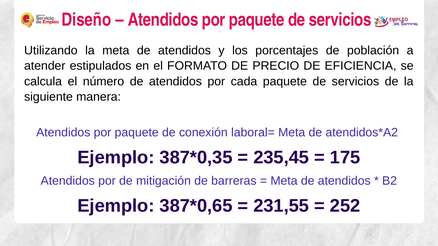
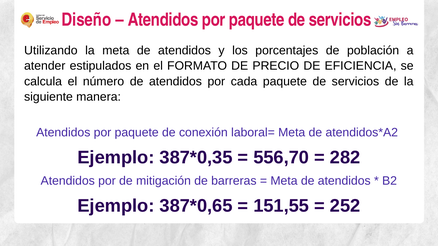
235,45: 235,45 -> 556,70
175: 175 -> 282
231,55: 231,55 -> 151,55
